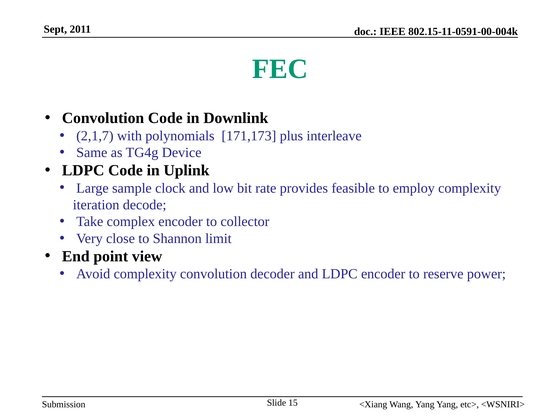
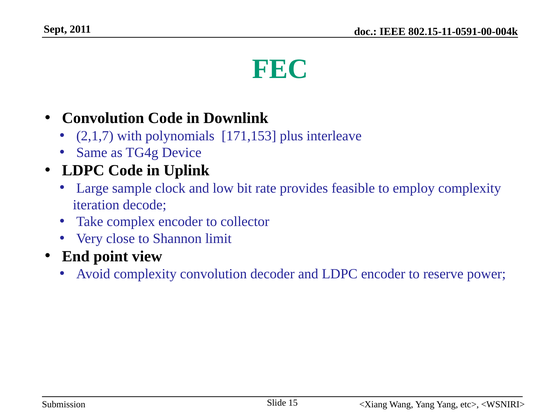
171,173: 171,173 -> 171,153
